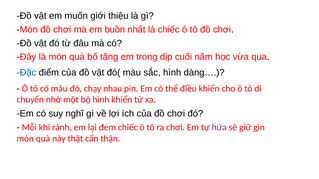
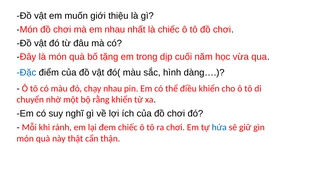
em buồn: buồn -> nhau
bộ hình: hình -> rằng
hứa colour: purple -> blue
